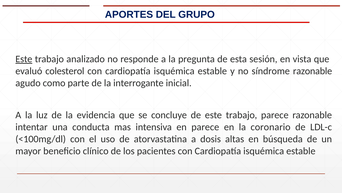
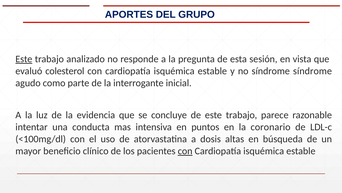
síndrome razonable: razonable -> síndrome
en parece: parece -> puntos
con at (185, 151) underline: none -> present
